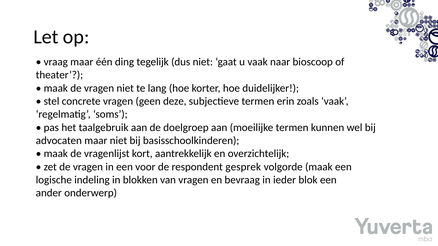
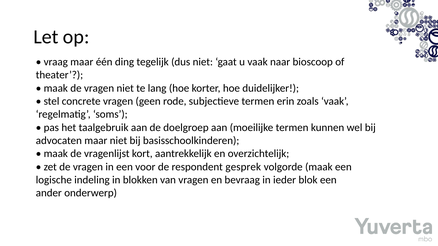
deze: deze -> rode
